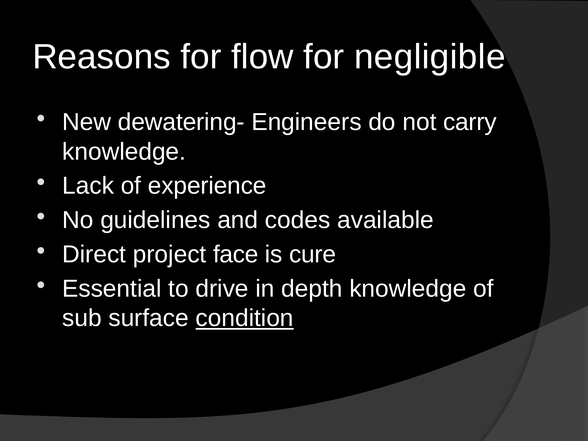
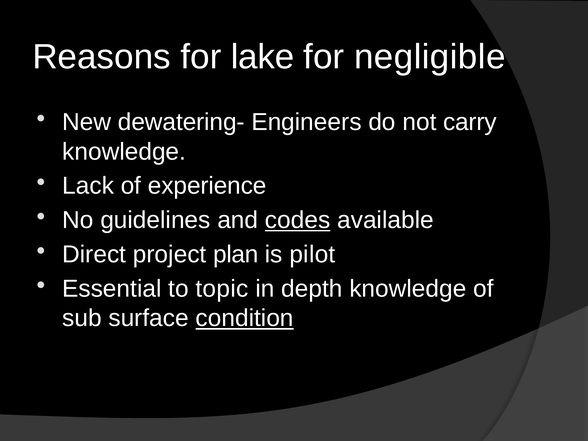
flow: flow -> lake
codes underline: none -> present
face: face -> plan
cure: cure -> pilot
drive: drive -> topic
